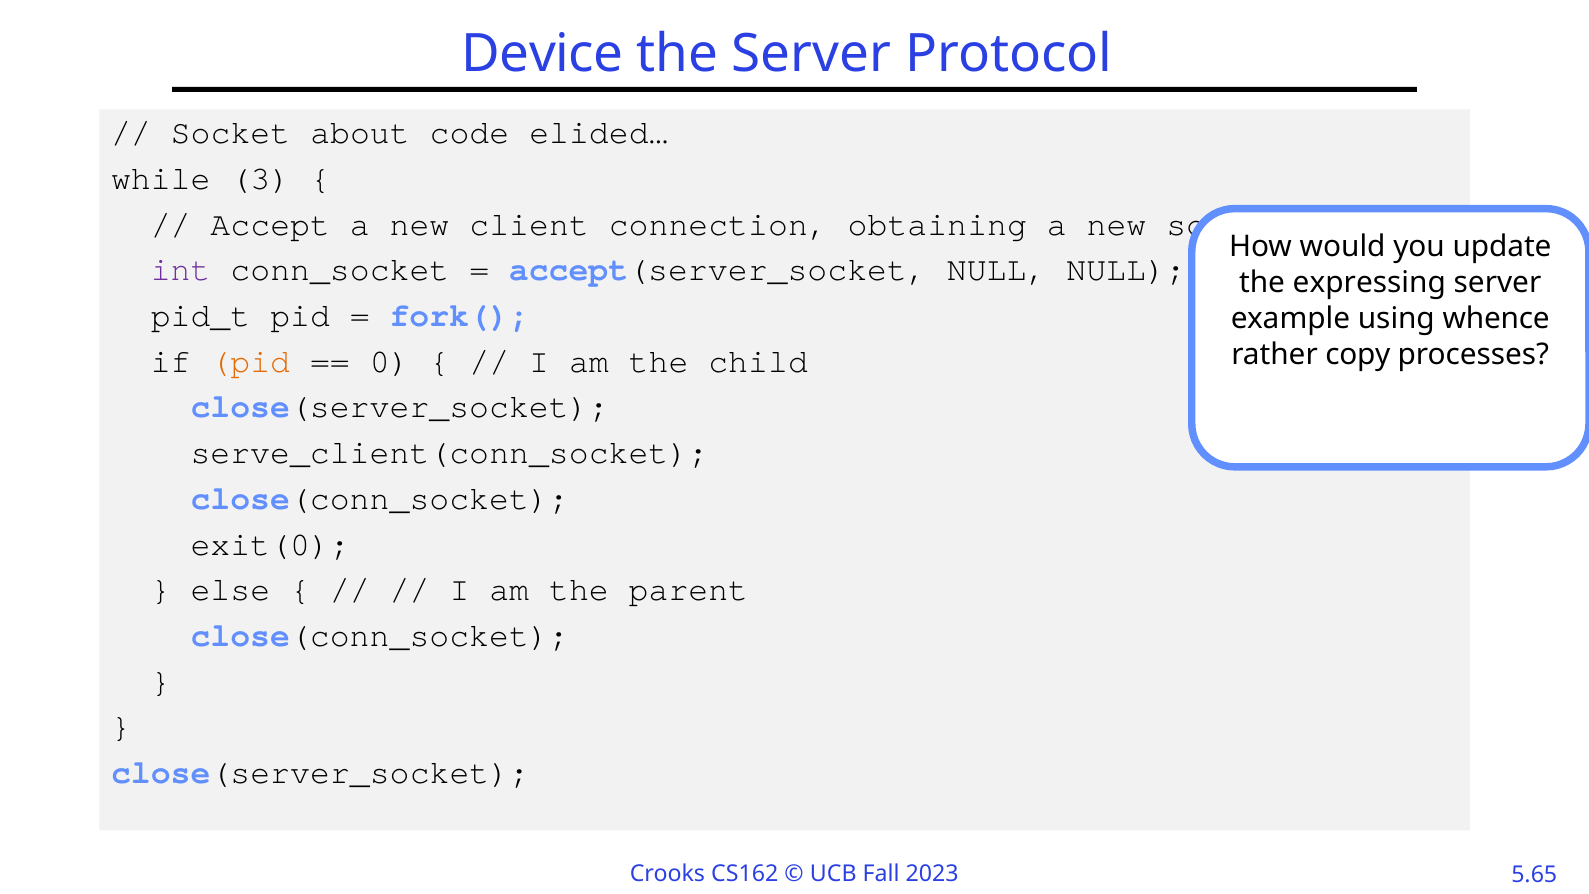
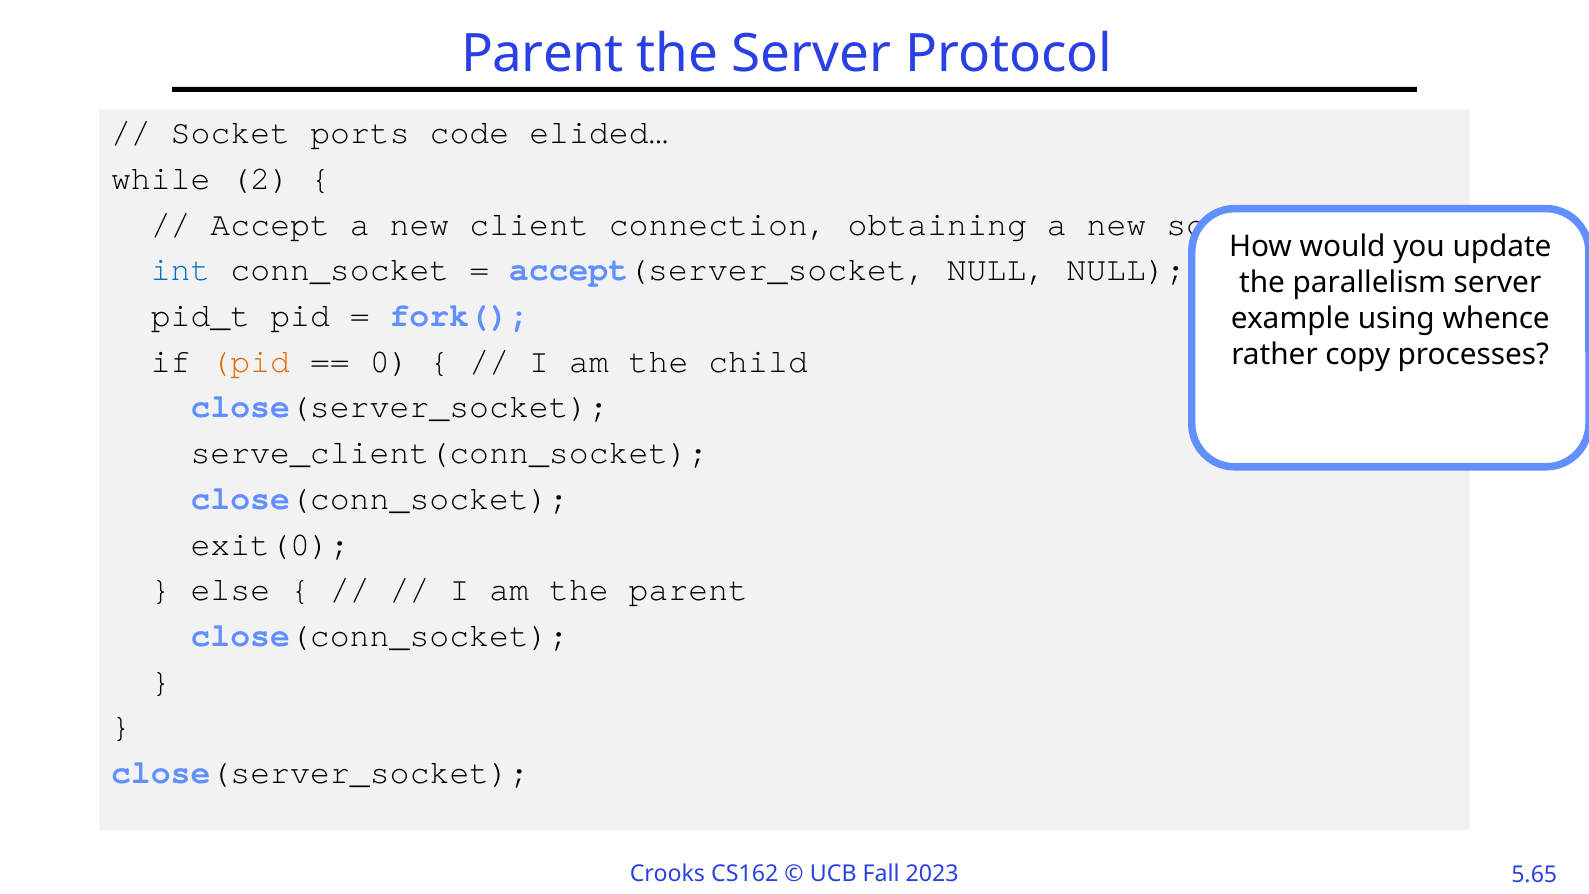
Device at (543, 54): Device -> Parent
about: about -> ports
3: 3 -> 2
int colour: purple -> blue
expressing: expressing -> parallelism
